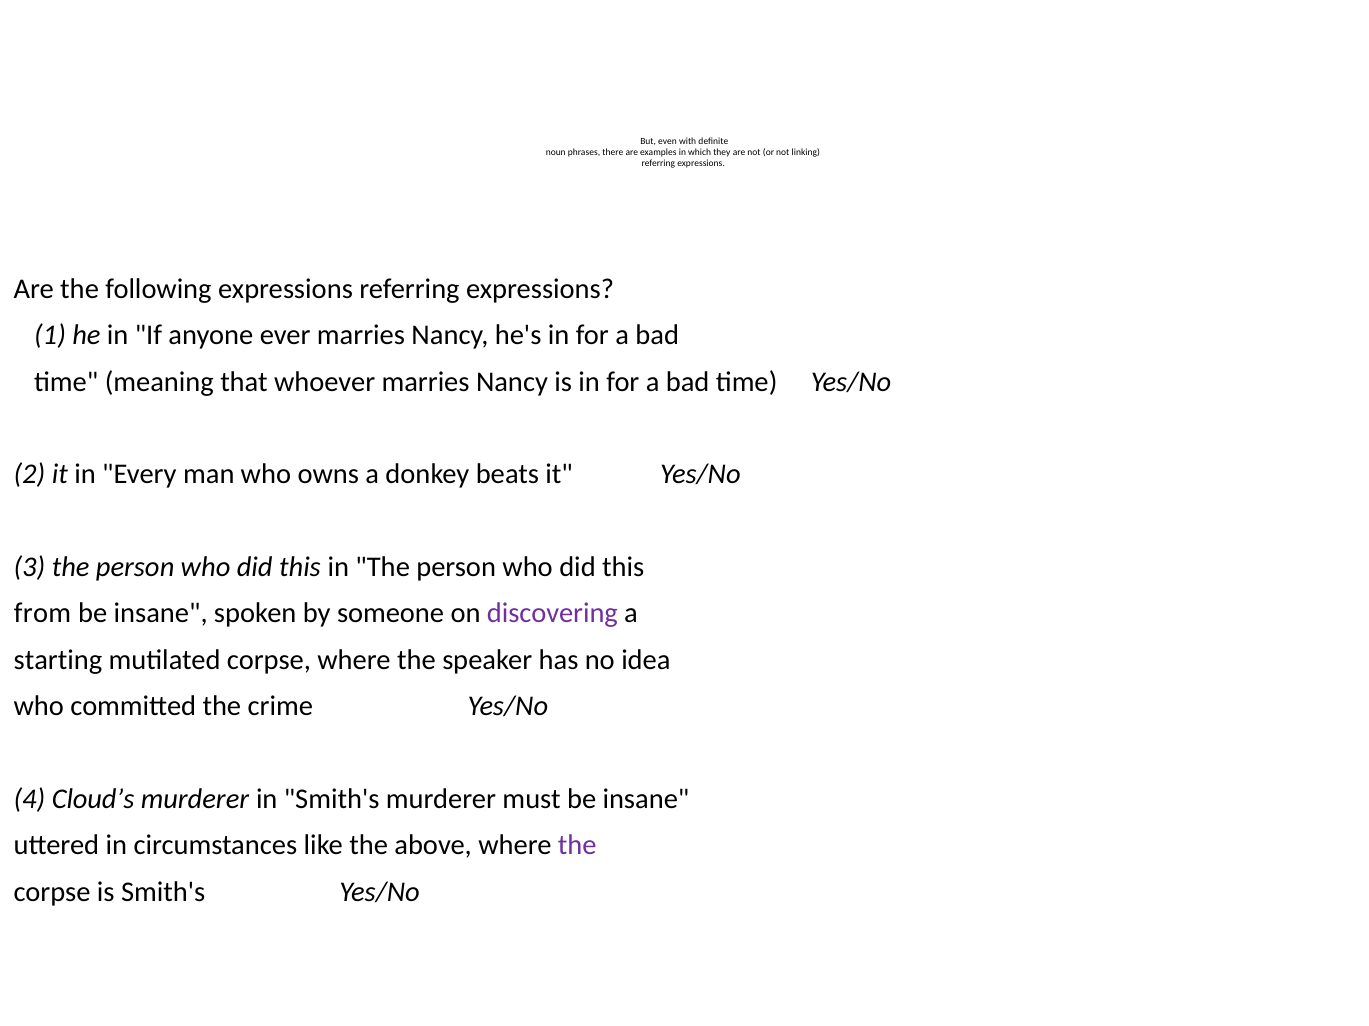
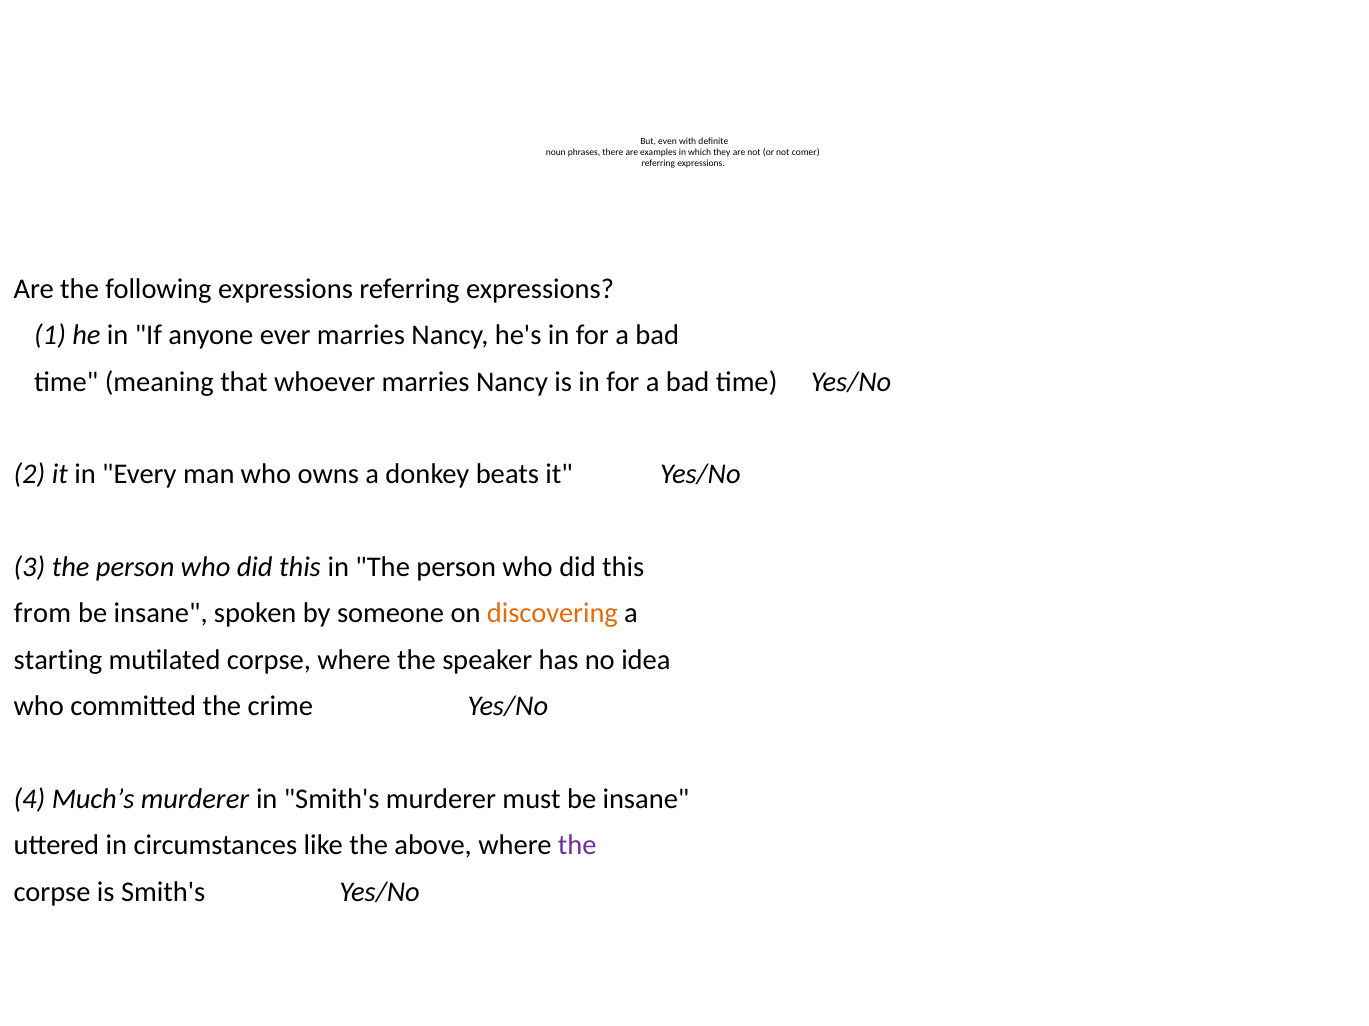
linking: linking -> comer
discovering colour: purple -> orange
Cloud’s: Cloud’s -> Much’s
